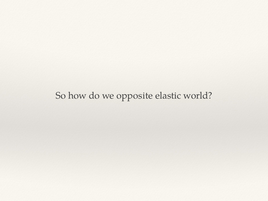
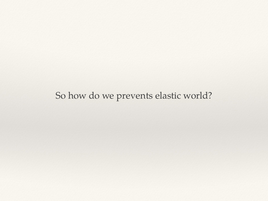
opposite: opposite -> prevents
